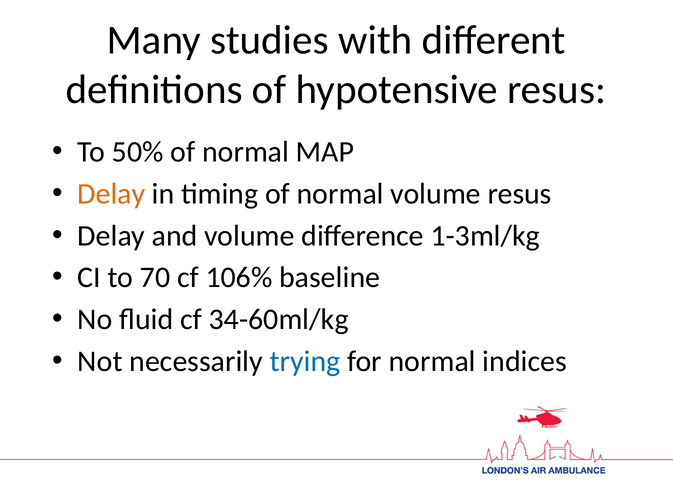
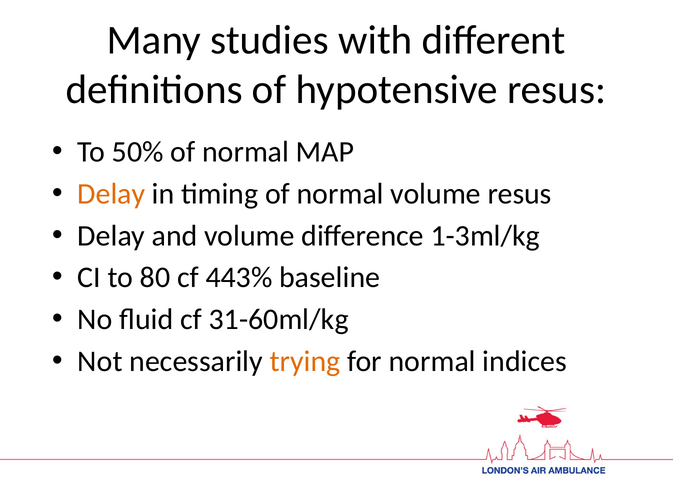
70: 70 -> 80
106%: 106% -> 443%
34-60ml/kg: 34-60ml/kg -> 31-60ml/kg
trying colour: blue -> orange
